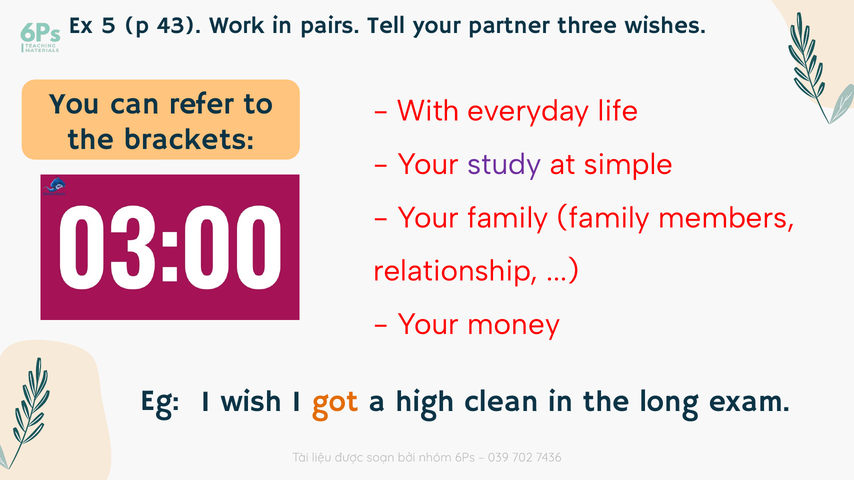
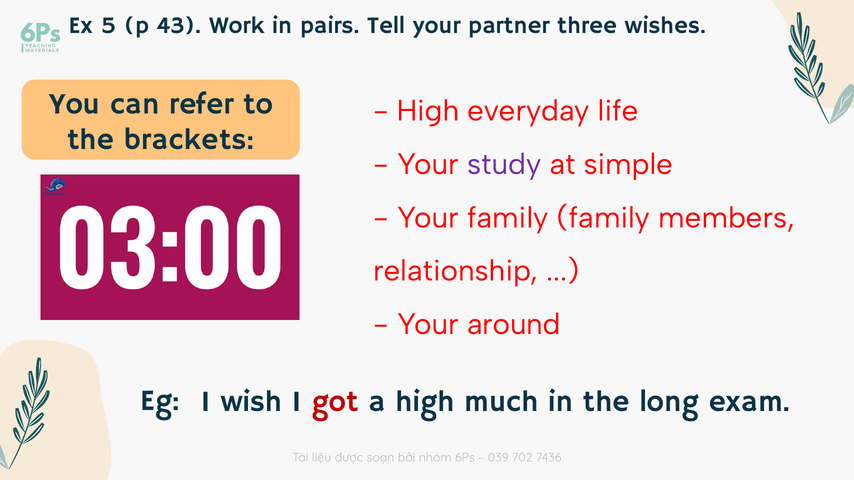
With at (428, 111): With -> High
money: money -> around
got colour: orange -> red
clean: clean -> much
